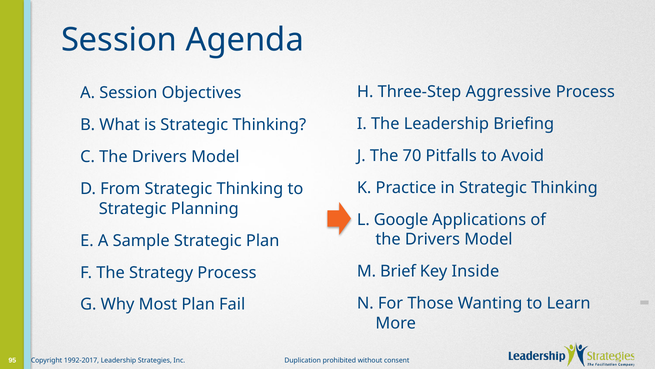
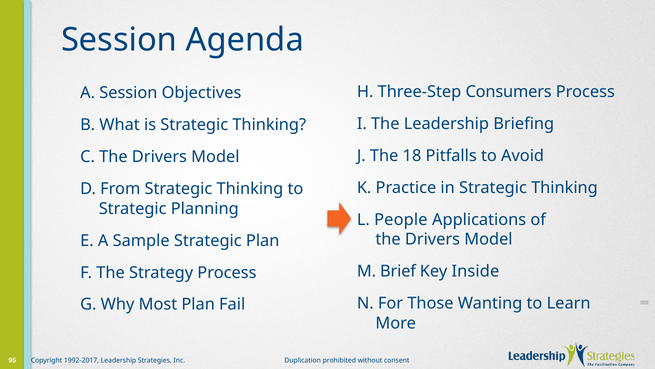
Aggressive: Aggressive -> Consumers
70: 70 -> 18
Google: Google -> People
